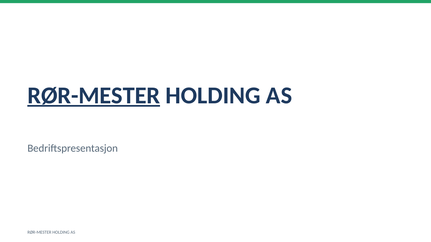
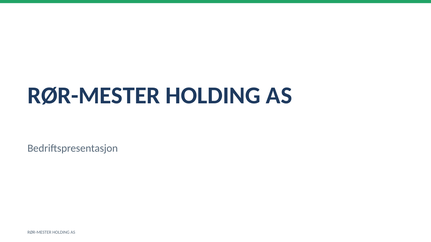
RØR-MESTER at (94, 96) underline: present -> none
